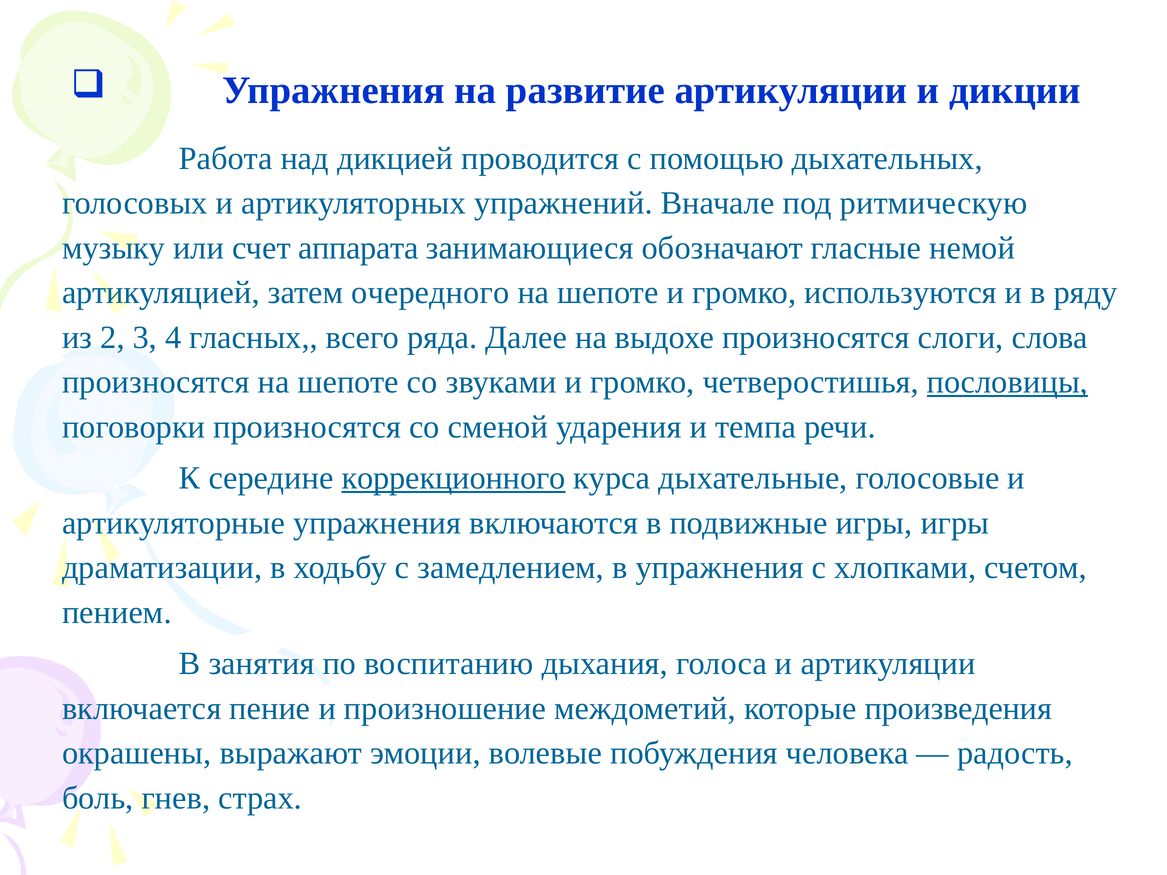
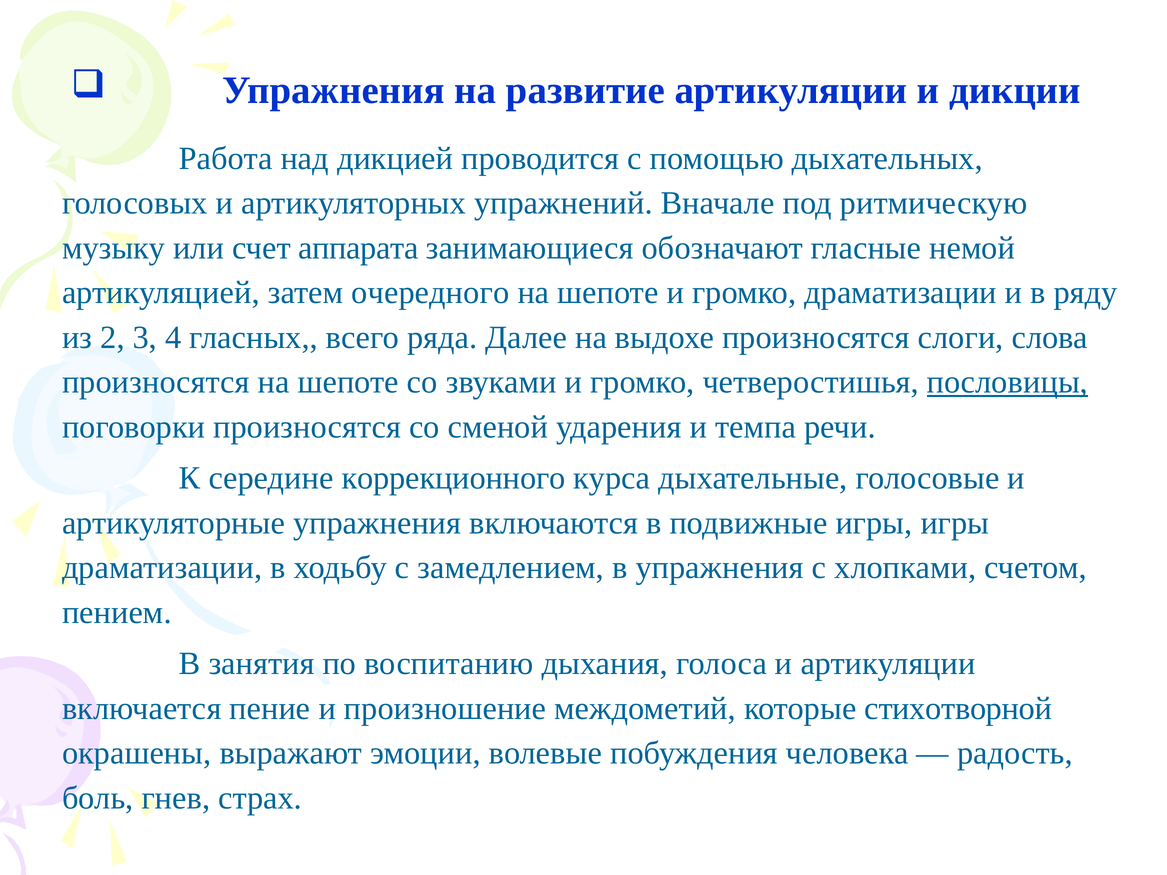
громко используются: используются -> драматизации
коррекционного underline: present -> none
произведения: произведения -> стихотворной
